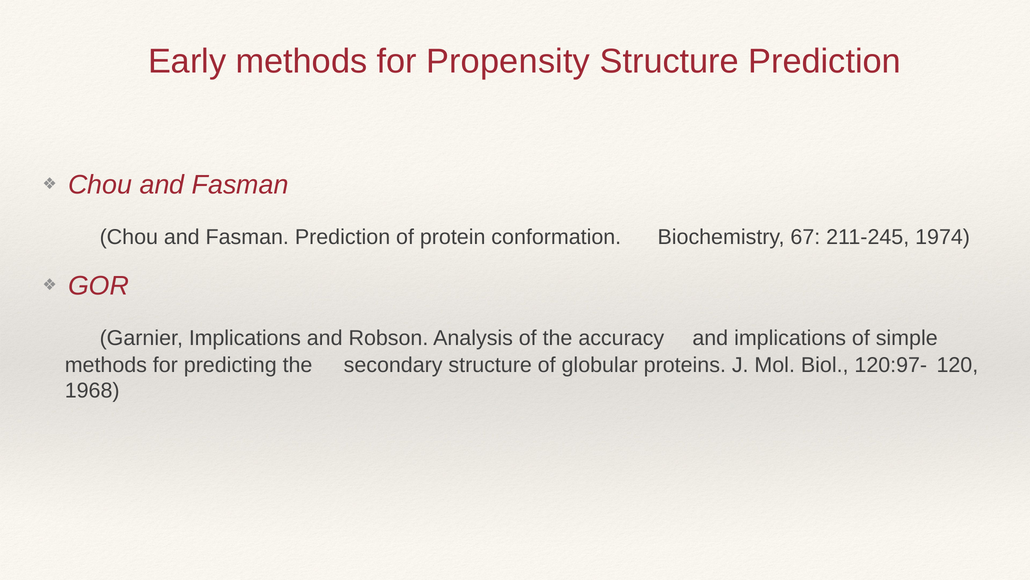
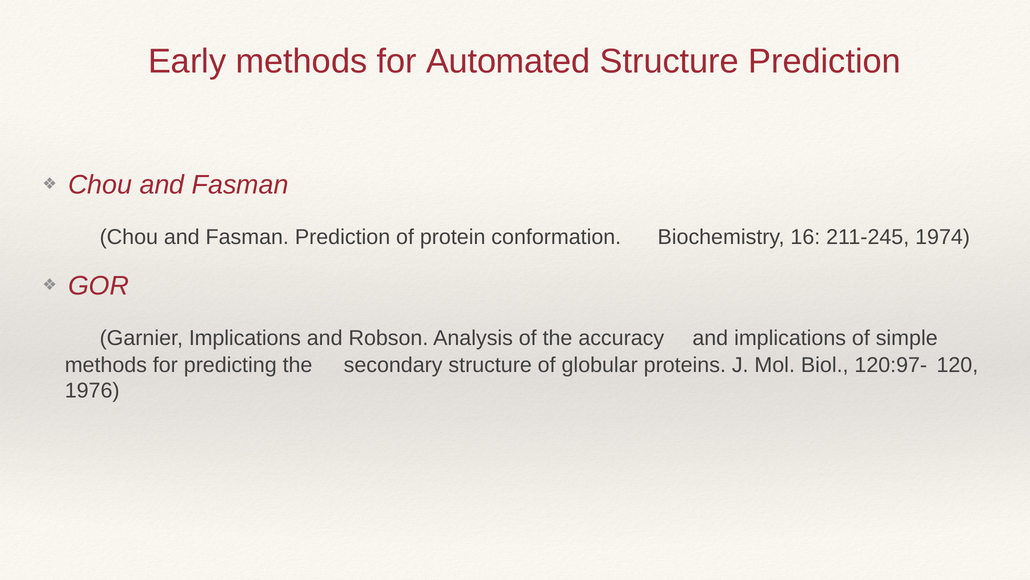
Propensity: Propensity -> Automated
67: 67 -> 16
1968: 1968 -> 1976
